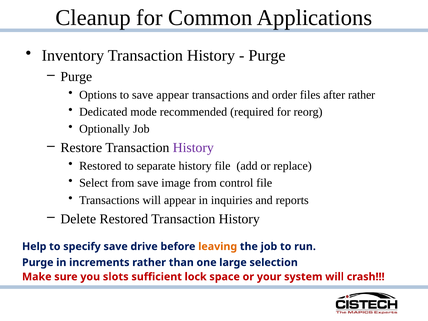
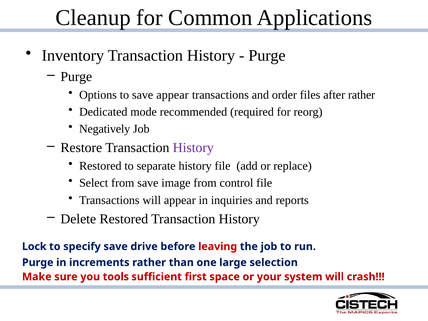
Optionally: Optionally -> Negatively
Help: Help -> Lock
leaving colour: orange -> red
slots: slots -> tools
lock: lock -> first
